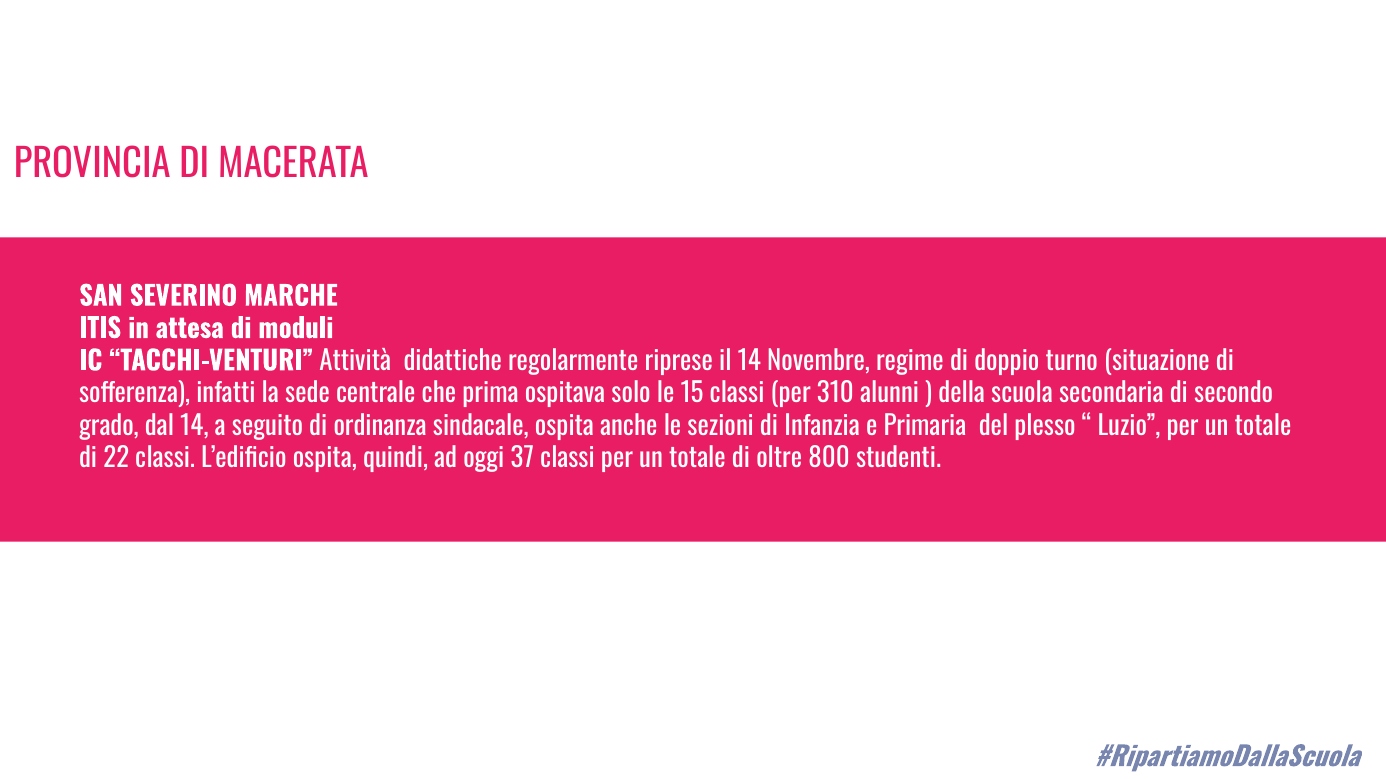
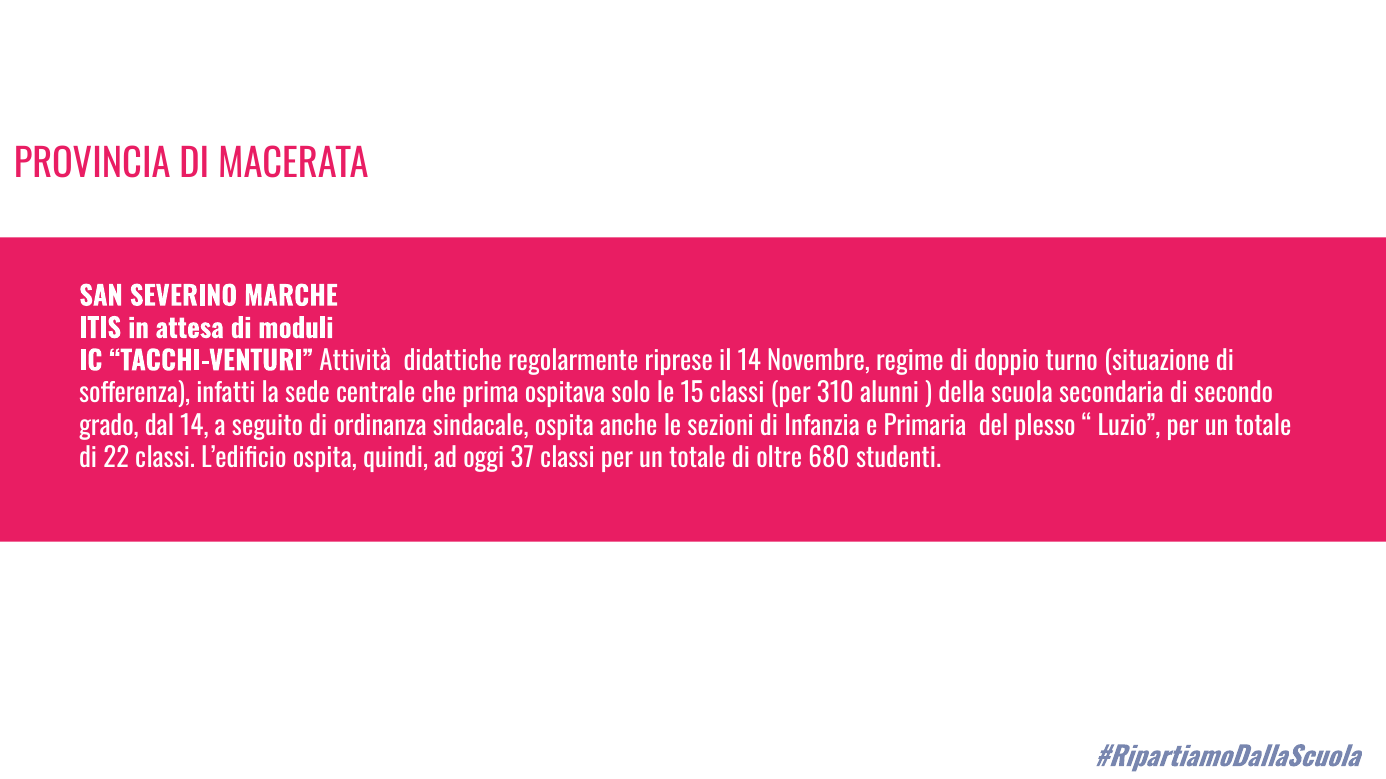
800: 800 -> 680
